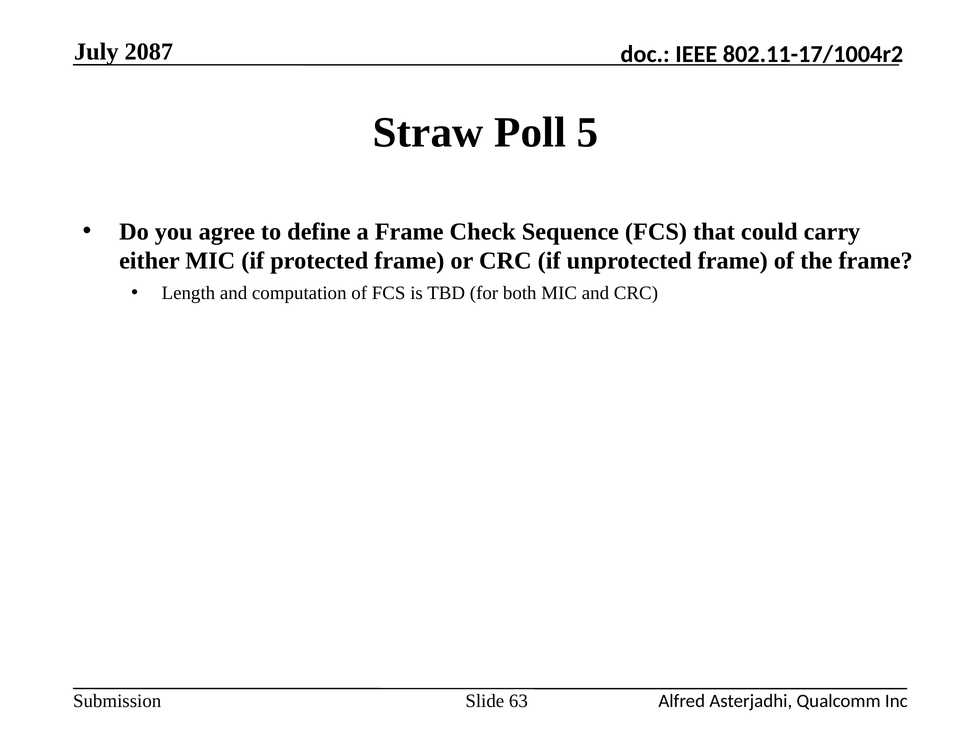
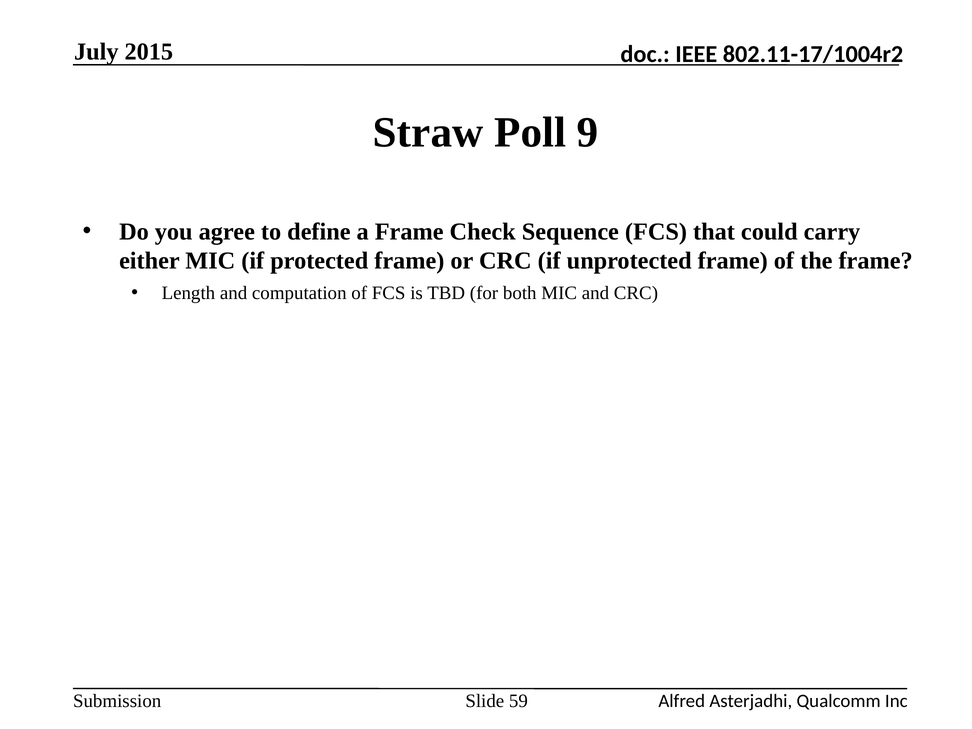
2087: 2087 -> 2015
5: 5 -> 9
63: 63 -> 59
